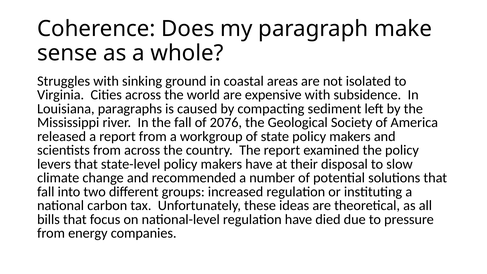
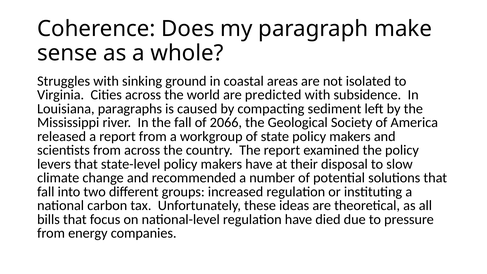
expensive: expensive -> predicted
2076: 2076 -> 2066
